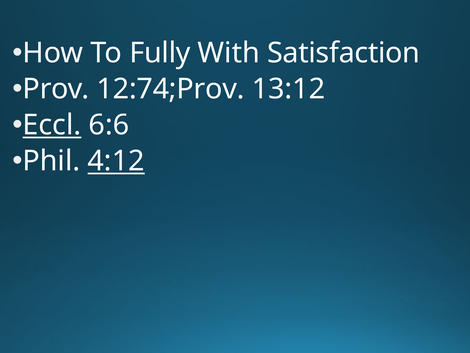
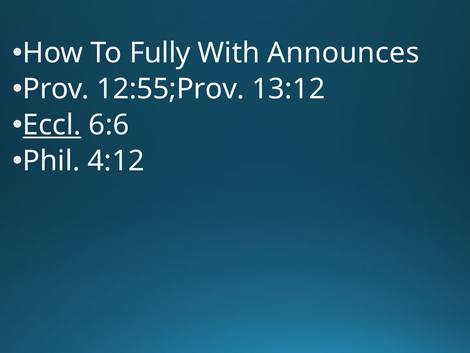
Satisfaction: Satisfaction -> Announces
12:74;Prov: 12:74;Prov -> 12:55;Prov
4:12 underline: present -> none
